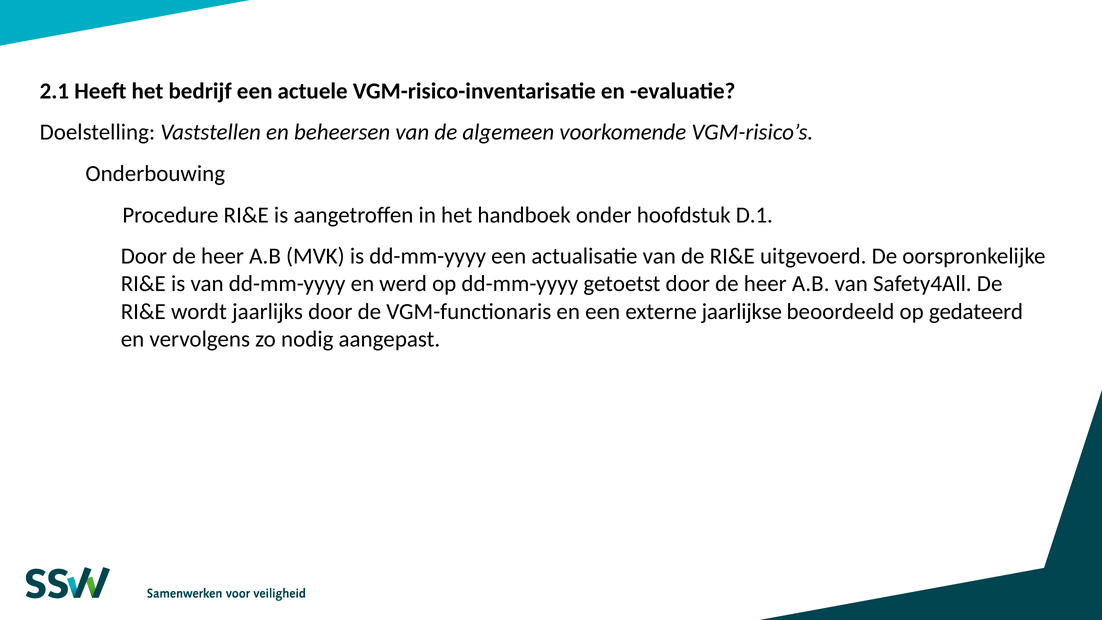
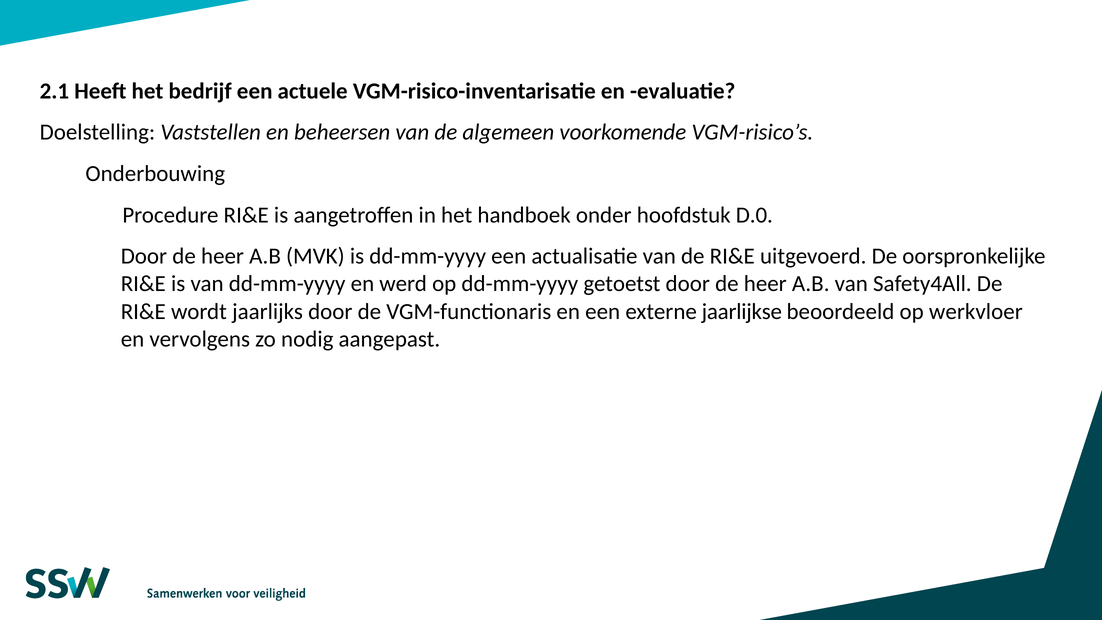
D.1: D.1 -> D.0
gedateerd: gedateerd -> werkvloer
